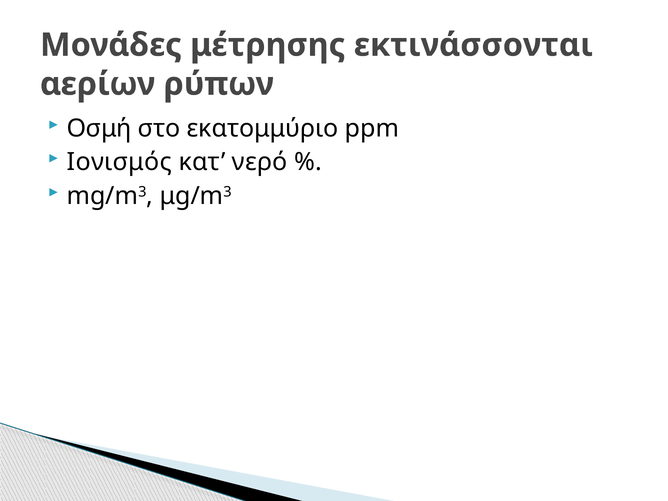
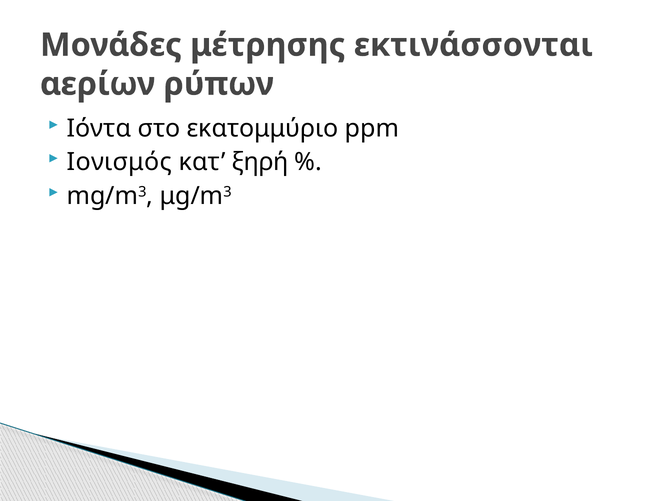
Οσμή: Οσμή -> Ιόντα
νερό: νερό -> ξηρή
